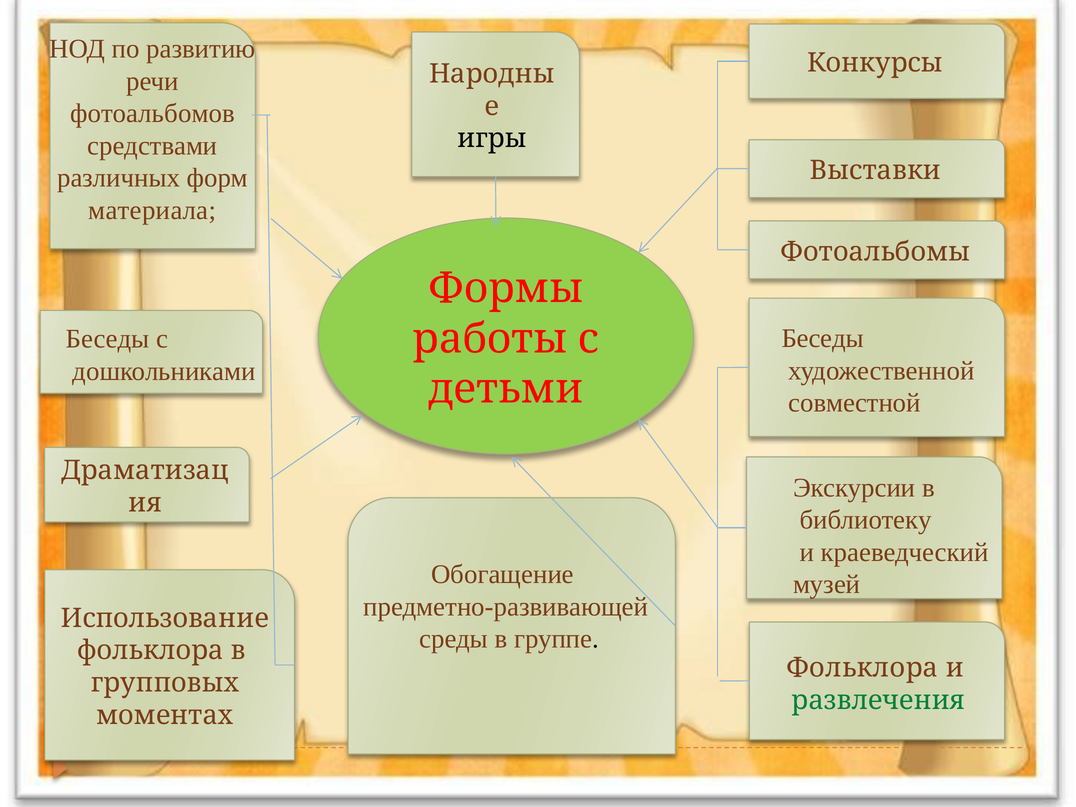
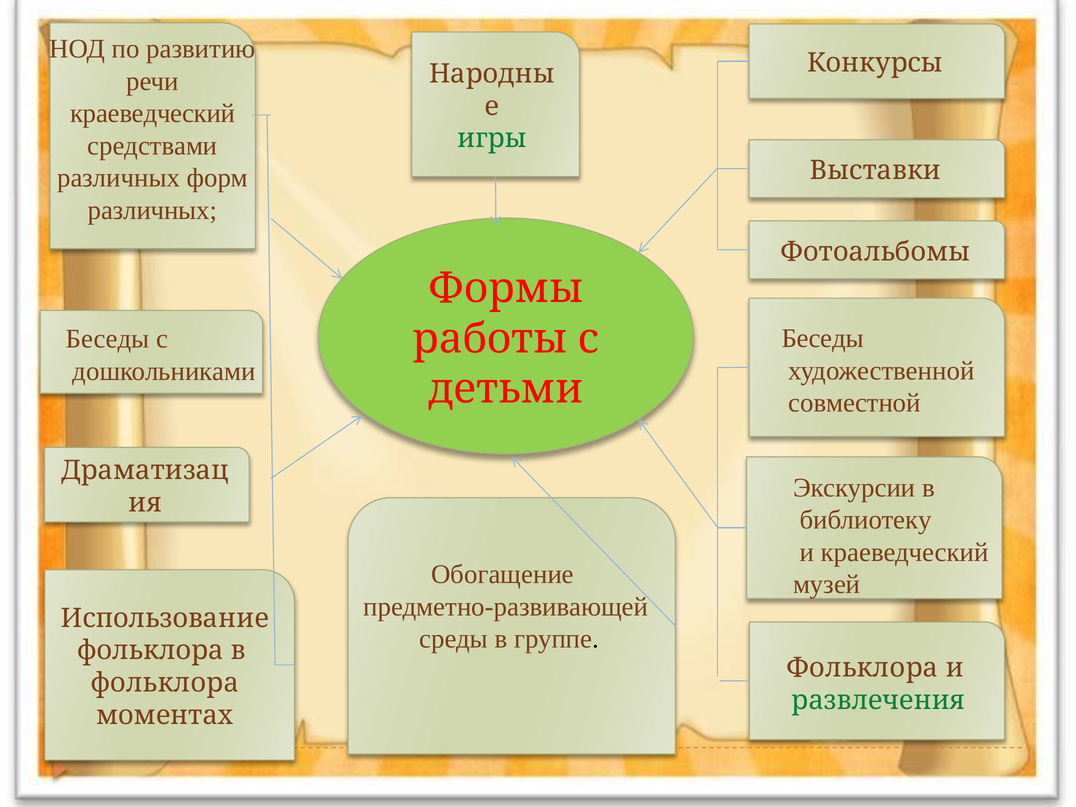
фотоальбомов at (152, 114): фотоальбомов -> краеведческий
игры colour: black -> green
материала at (152, 210): материала -> различных
групповых at (165, 683): групповых -> фольклора
